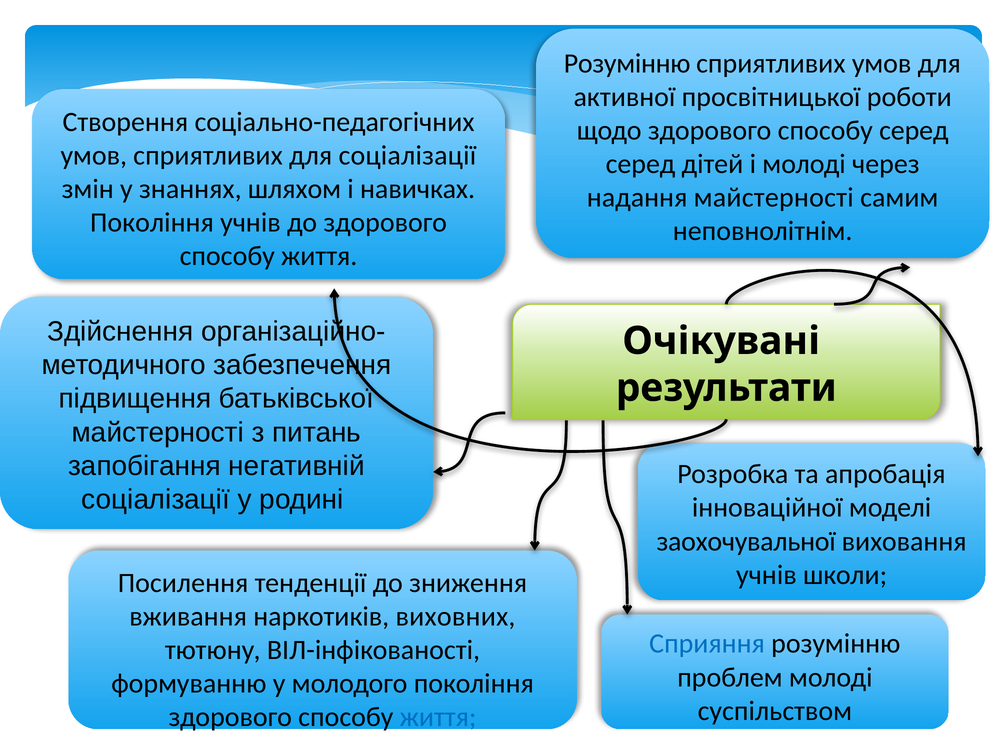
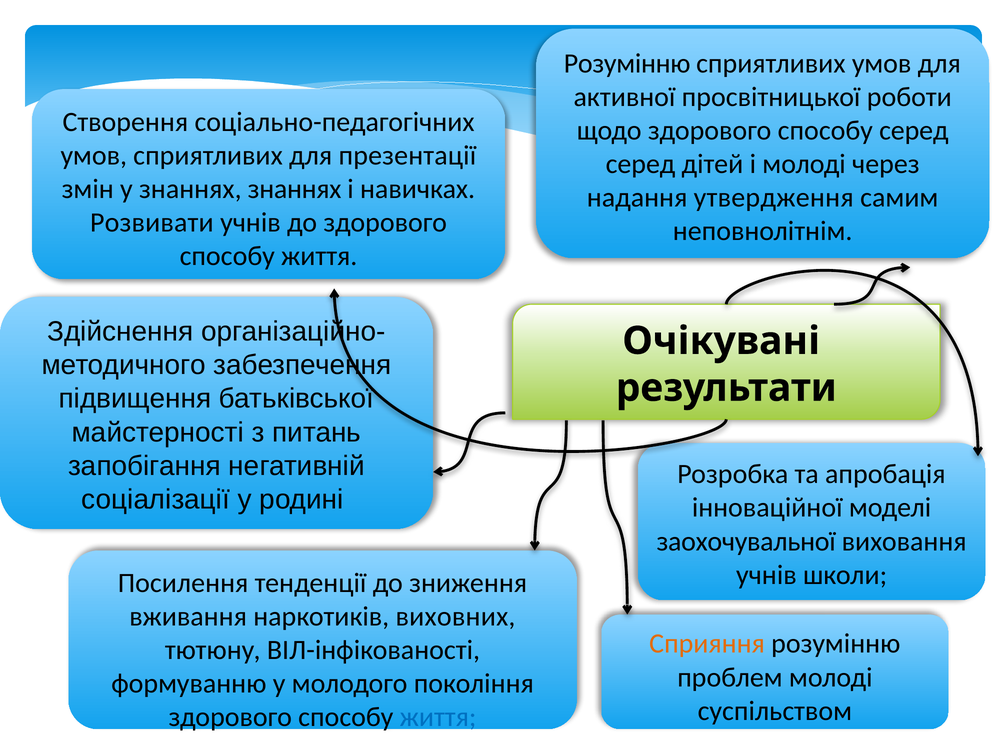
для соціалізації: соціалізації -> презентації
знаннях шляхом: шляхом -> знаннях
надання майстерності: майстерності -> утвердження
Покоління at (152, 223): Покоління -> Розвивати
Сприяння colour: blue -> orange
